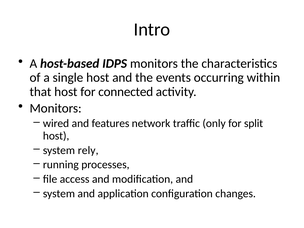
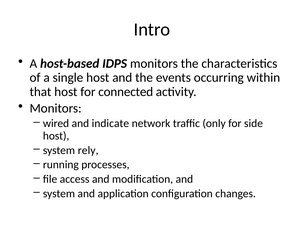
features: features -> indicate
split: split -> side
